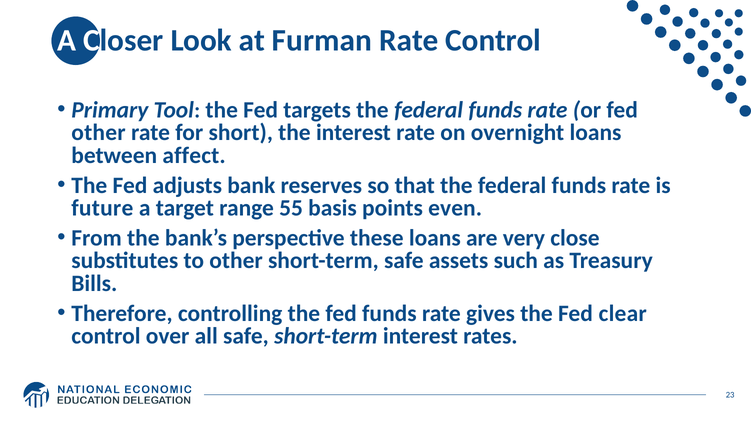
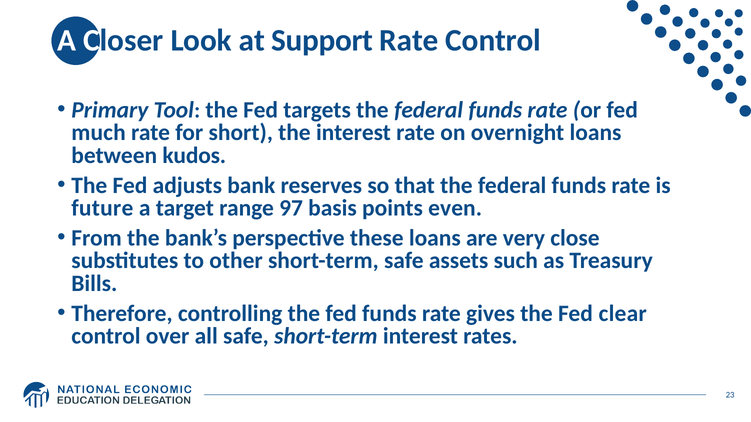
Furman: Furman -> Support
other at (98, 133): other -> much
affect: affect -> kudos
55: 55 -> 97
